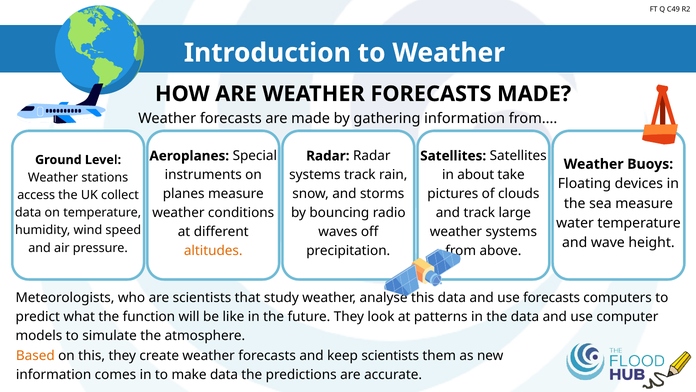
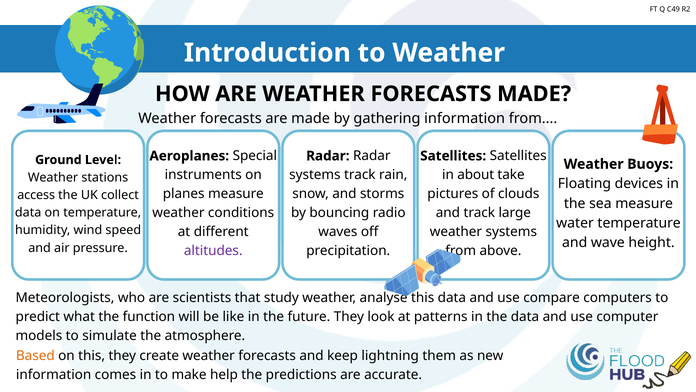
altitudes colour: orange -> purple
use forecasts: forecasts -> compare
keep scientists: scientists -> lightning
make data: data -> help
